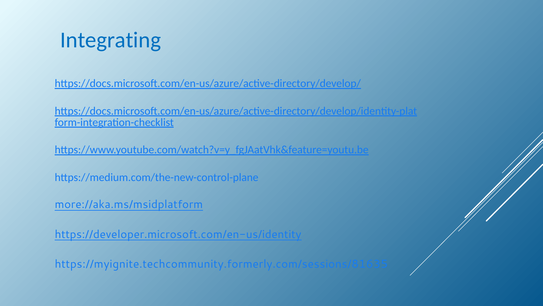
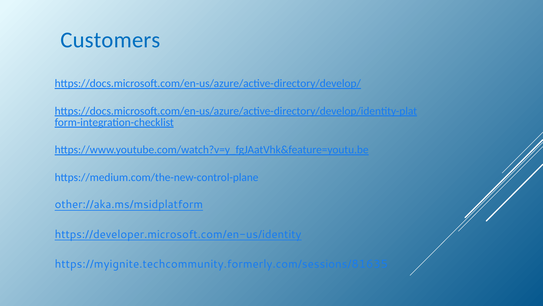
Integrating: Integrating -> Customers
more://aka.ms/msidplatform: more://aka.ms/msidplatform -> other://aka.ms/msidplatform
